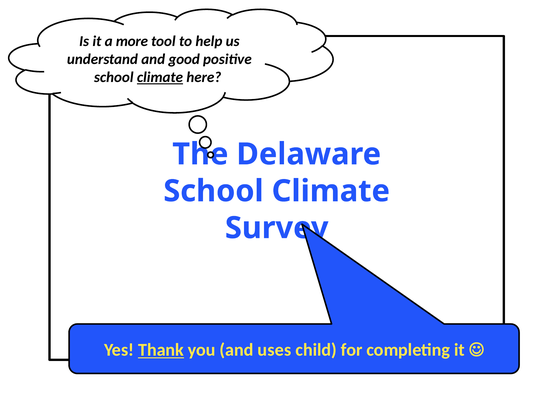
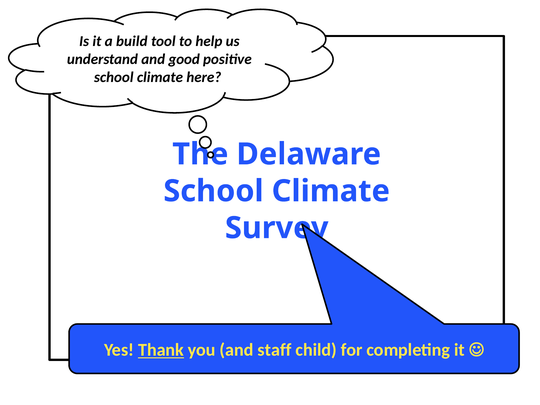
more: more -> build
climate at (160, 77) underline: present -> none
uses: uses -> staff
